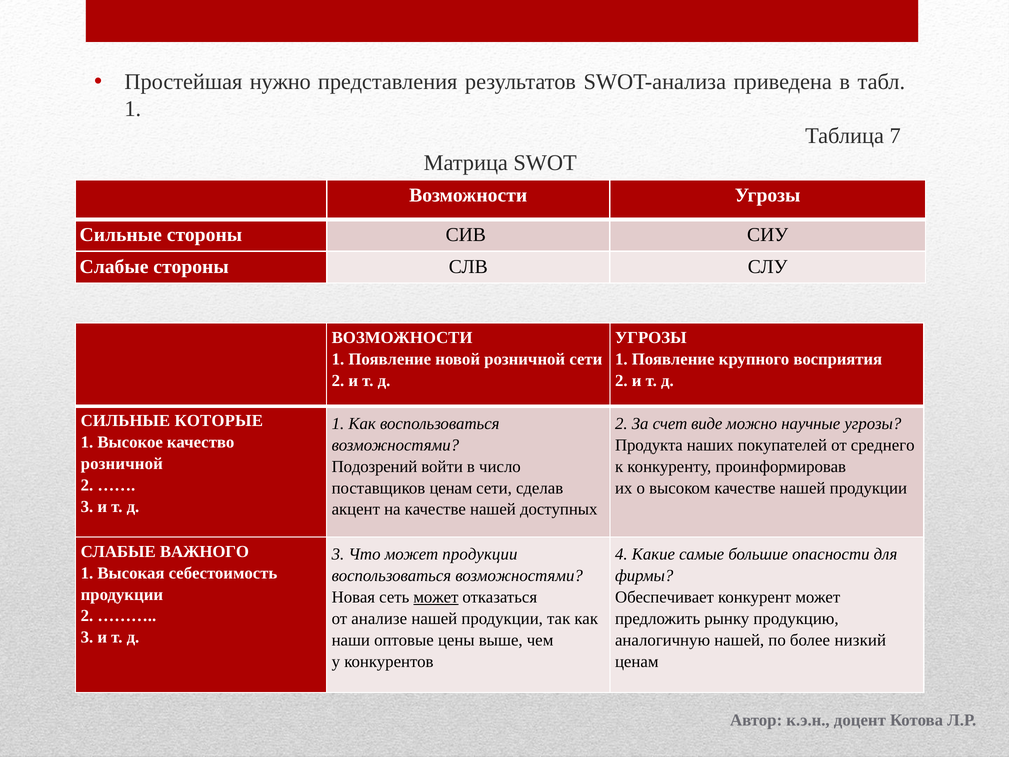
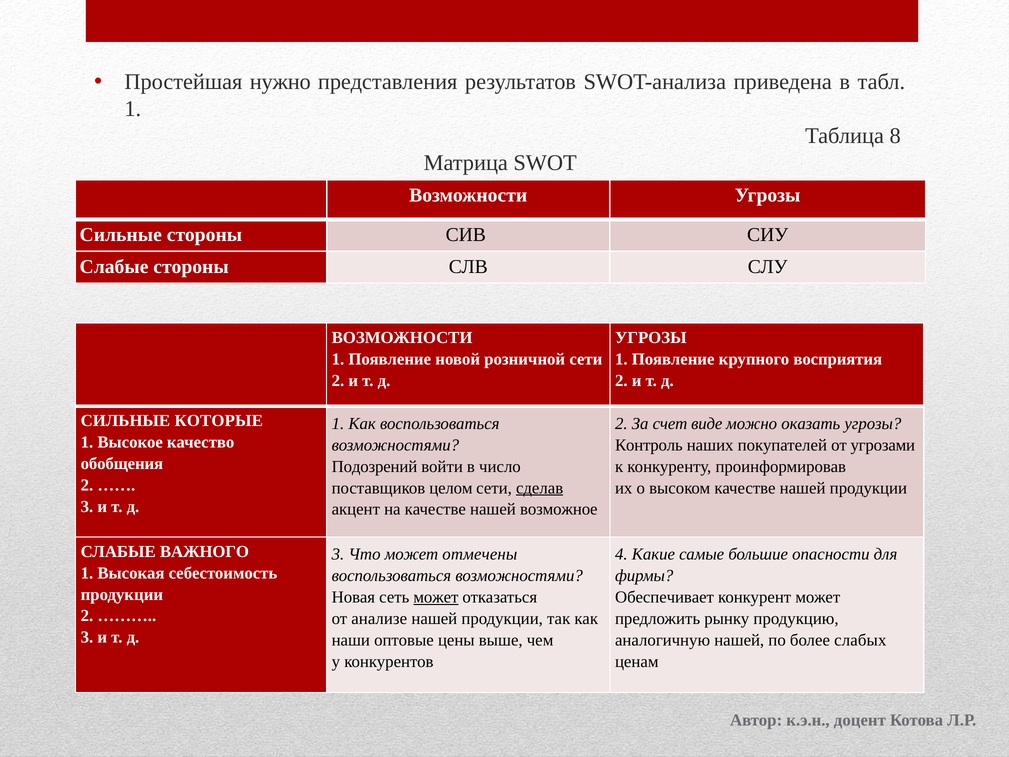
7: 7 -> 8
научные: научные -> оказать
Продукта: Продукта -> Контроль
среднего: среднего -> угрозами
розничной at (122, 464): розничной -> обобщения
поставщиков ценам: ценам -> целом
сделав underline: none -> present
доступных: доступных -> возможное
может продукции: продукции -> отмечены
низкий: низкий -> слабых
